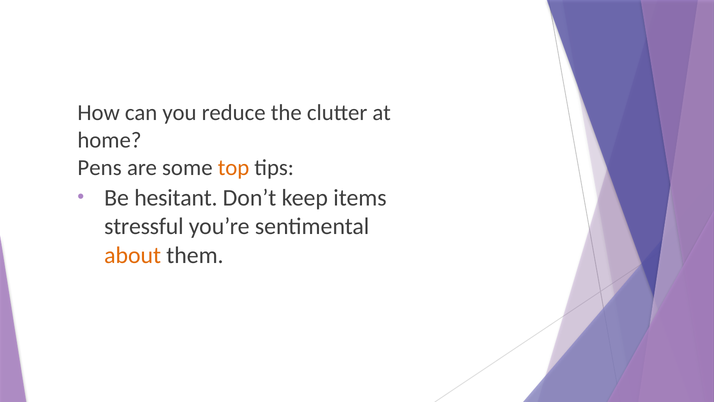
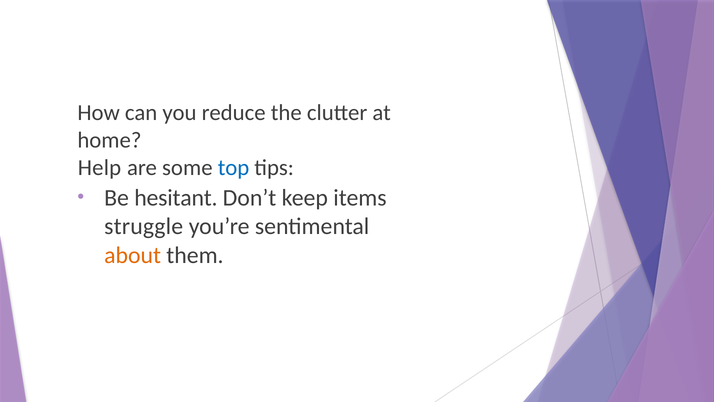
Pens: Pens -> Help
top colour: orange -> blue
stressful: stressful -> struggle
